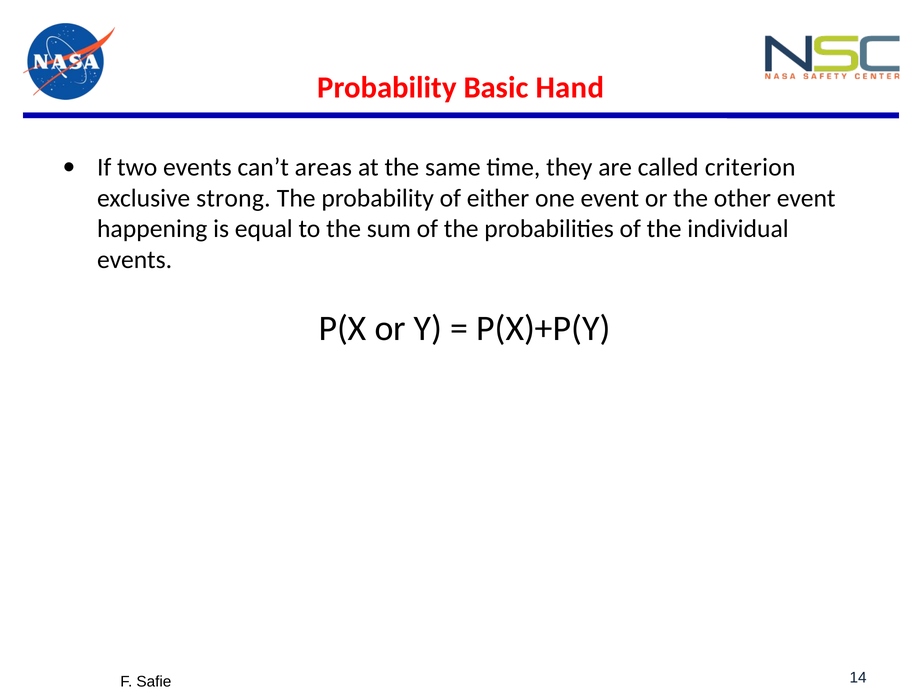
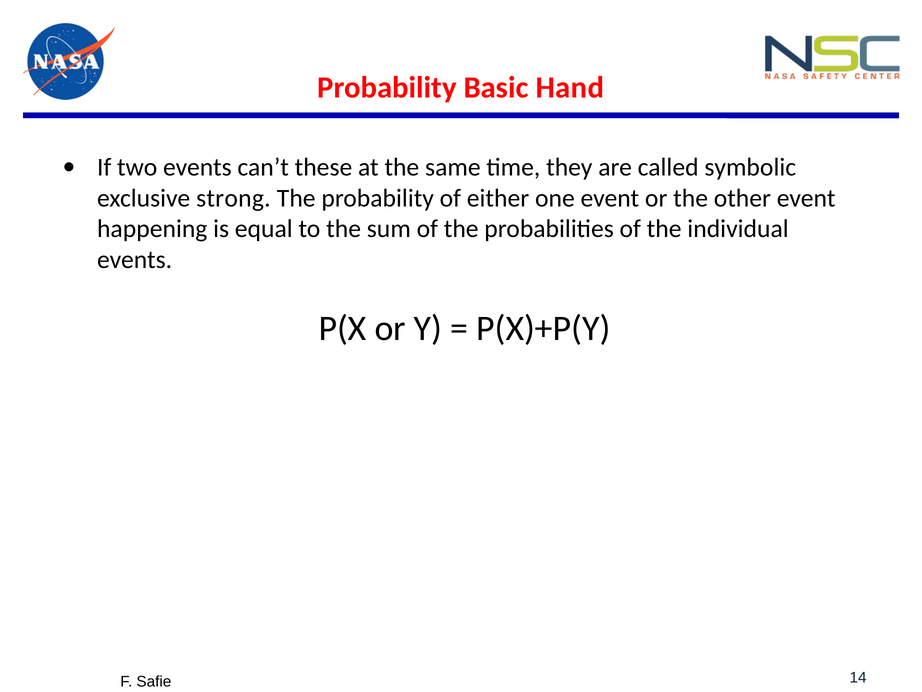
areas: areas -> these
criterion: criterion -> symbolic
